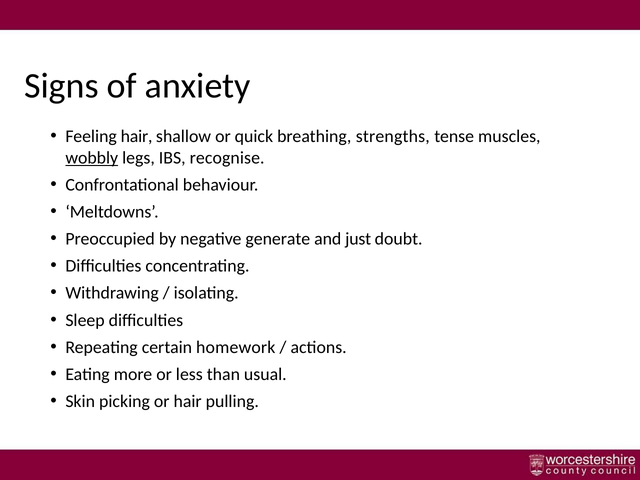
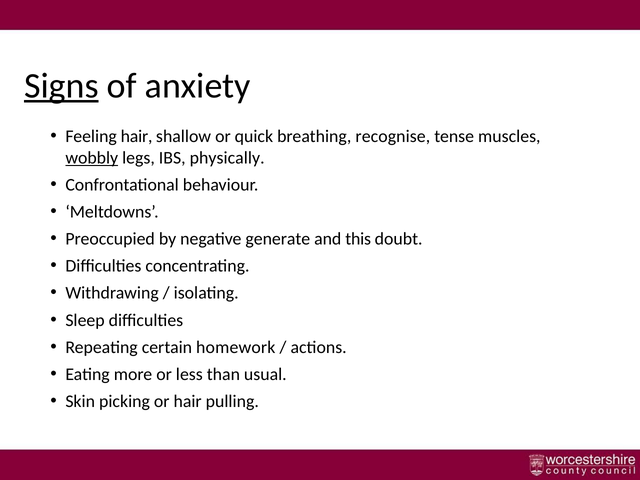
Signs underline: none -> present
strengths: strengths -> recognise
recognise: recognise -> physically
just: just -> this
